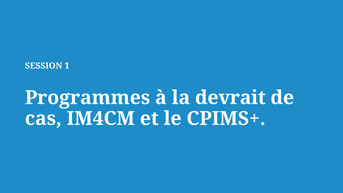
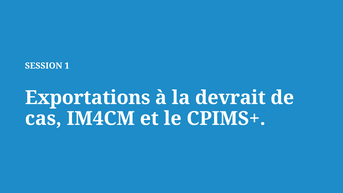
Programmes: Programmes -> Exportations
